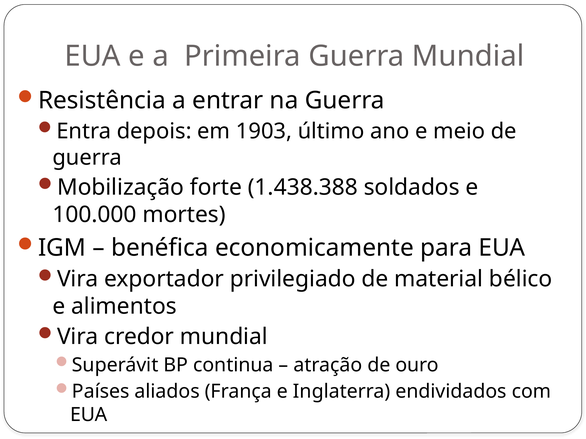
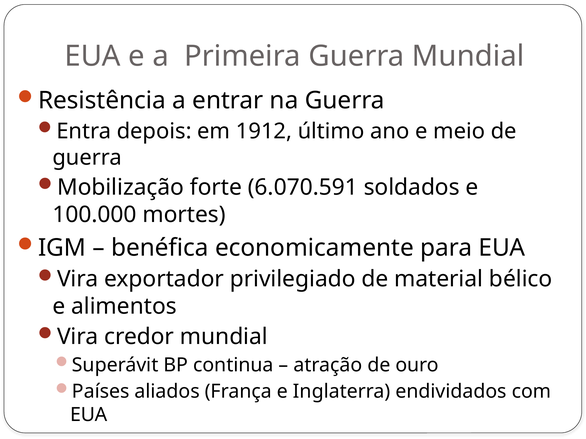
1903: 1903 -> 1912
1.438.388: 1.438.388 -> 6.070.591
